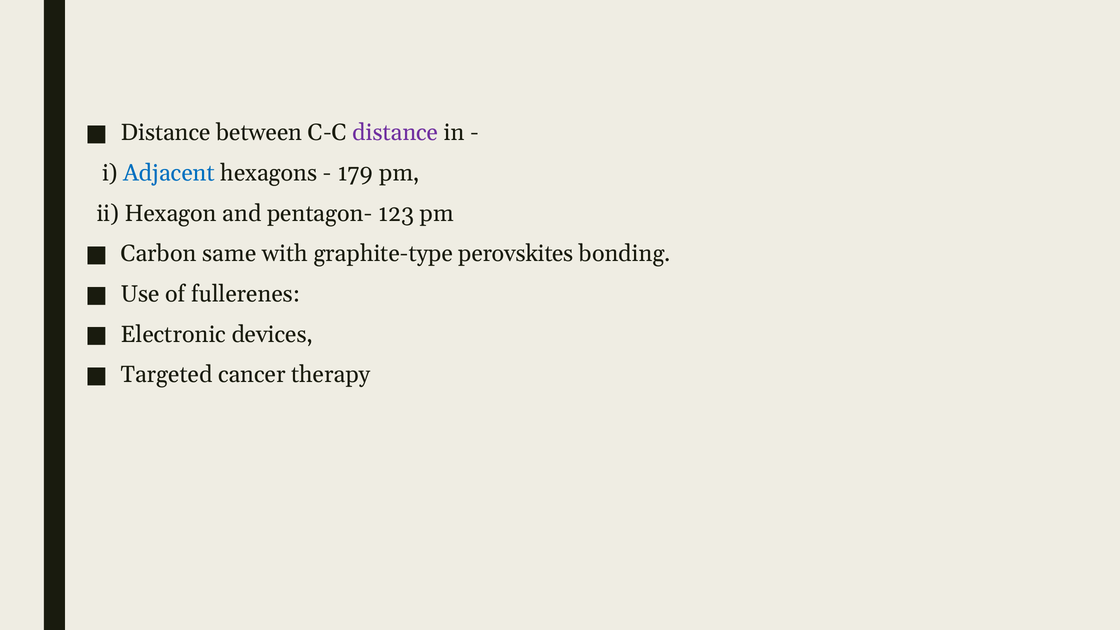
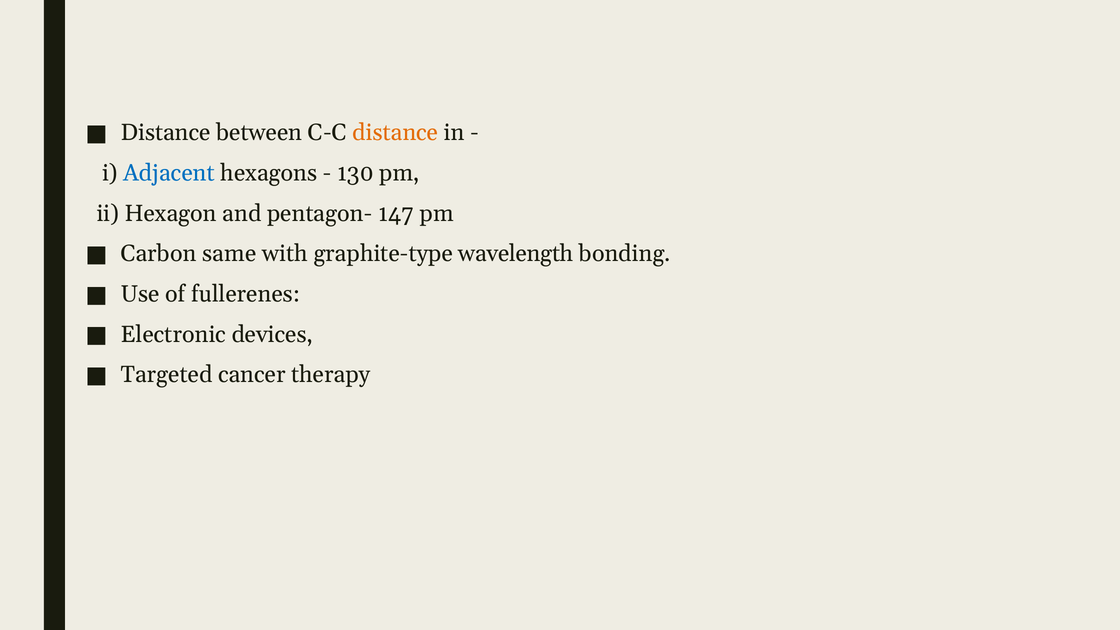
distance at (395, 133) colour: purple -> orange
179: 179 -> 130
123: 123 -> 147
perovskites: perovskites -> wavelength
